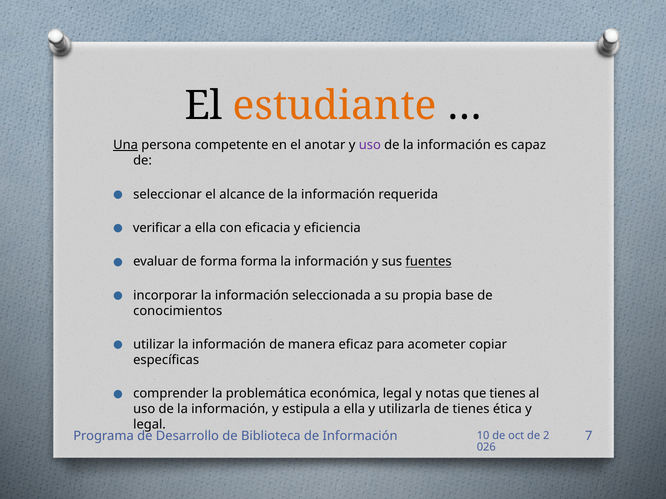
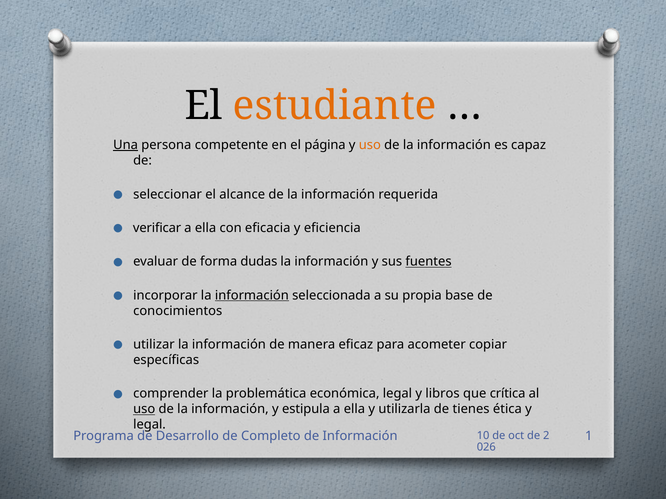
anotar: anotar -> página
uso at (370, 145) colour: purple -> orange
forma forma: forma -> dudas
información at (252, 296) underline: none -> present
notas: notas -> libros
que tienes: tienes -> crítica
uso at (144, 410) underline: none -> present
Biblioteca: Biblioteca -> Completo
7: 7 -> 1
